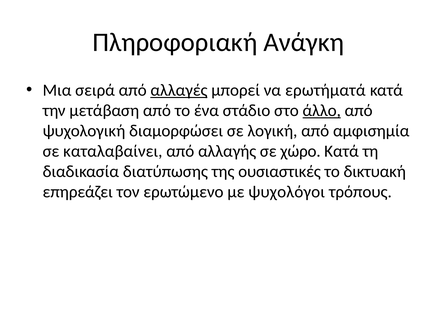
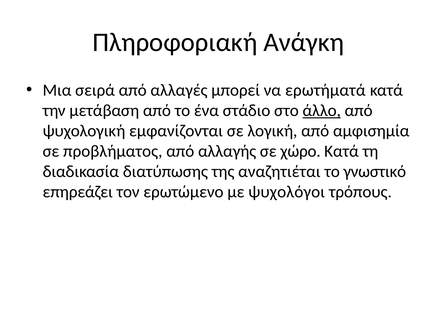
αλλαγές underline: present -> none
διαμορφώσει: διαμορφώσει -> εμφανίζονται
καταλαβαίνει: καταλαβαίνει -> προβλήματος
ουσιαστικές: ουσιαστικές -> αναζητιέται
δικτυακή: δικτυακή -> γνωστικό
